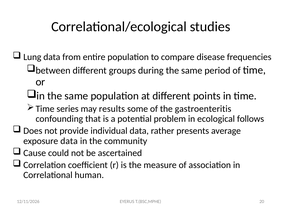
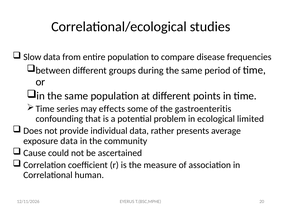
Lung: Lung -> Slow
results: results -> effects
follows: follows -> limited
